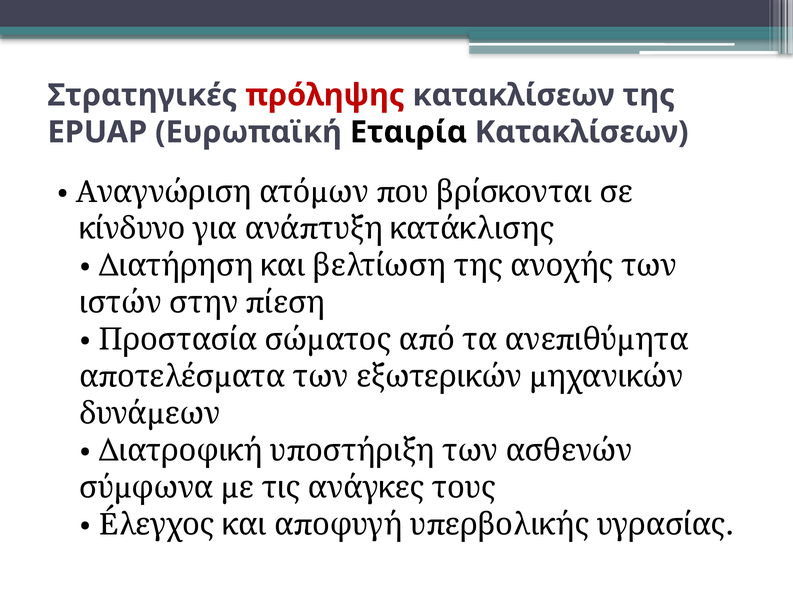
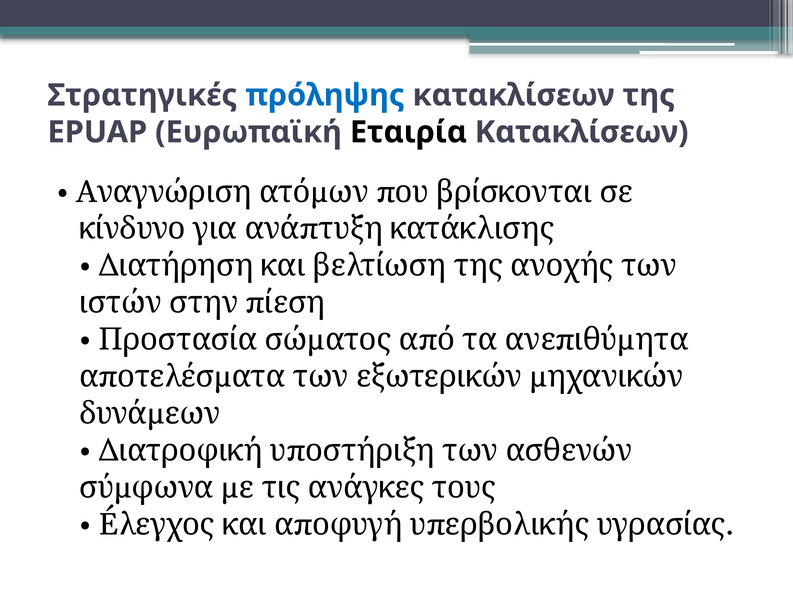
πρόληψης colour: red -> blue
